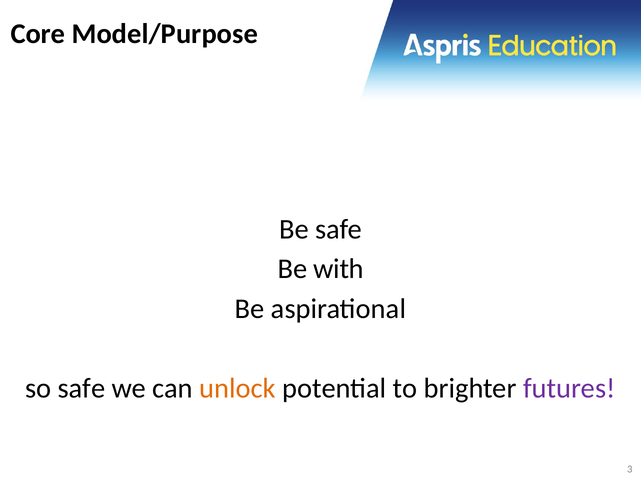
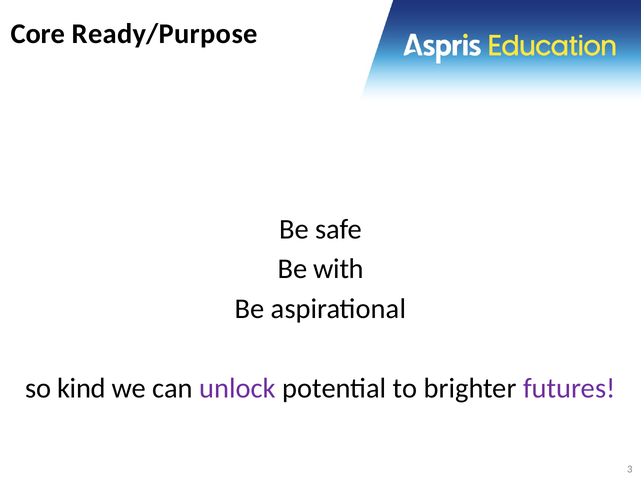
Model/Purpose: Model/Purpose -> Ready/Purpose
so safe: safe -> kind
unlock colour: orange -> purple
